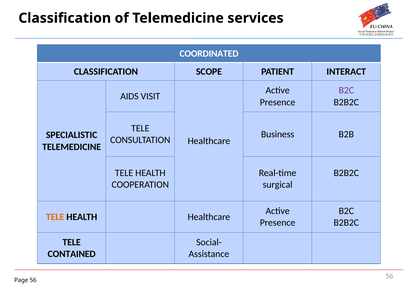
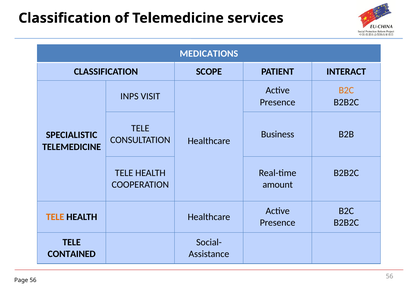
COORDINATED: COORDINATED -> MEDICATIONS
B2C at (346, 90) colour: purple -> orange
AIDS: AIDS -> INPS
surgical: surgical -> amount
